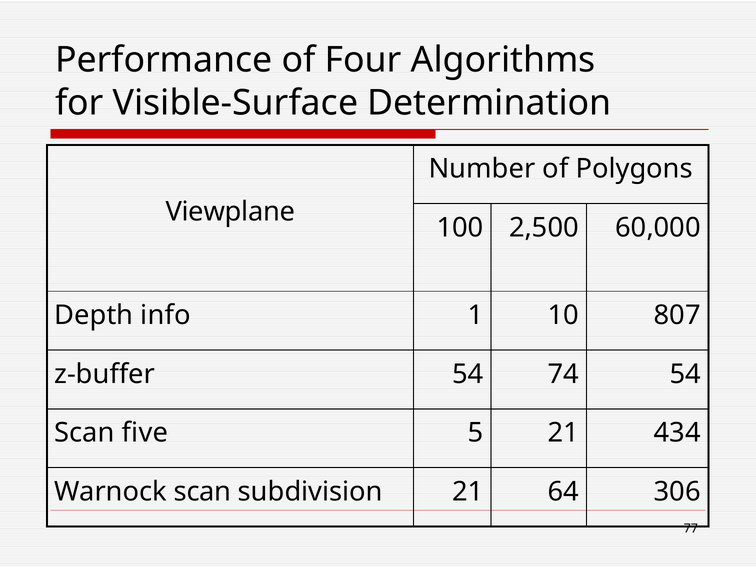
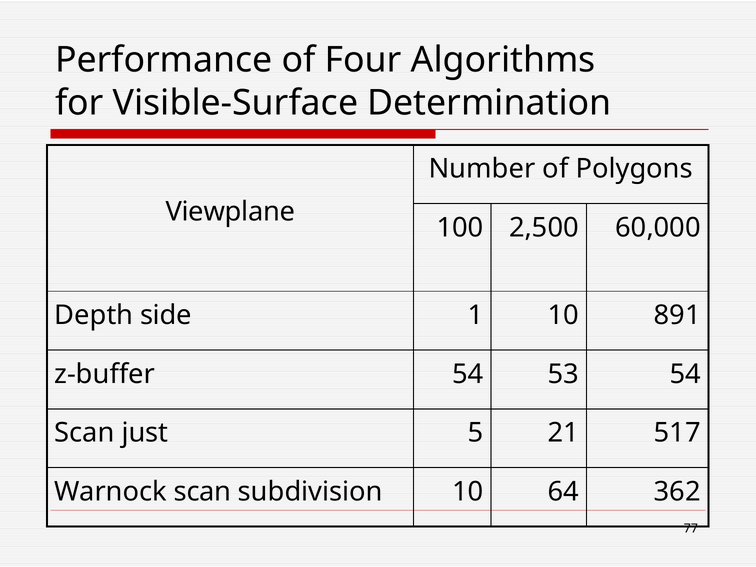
info: info -> side
807: 807 -> 891
74: 74 -> 53
five: five -> just
434: 434 -> 517
subdivision 21: 21 -> 10
306: 306 -> 362
